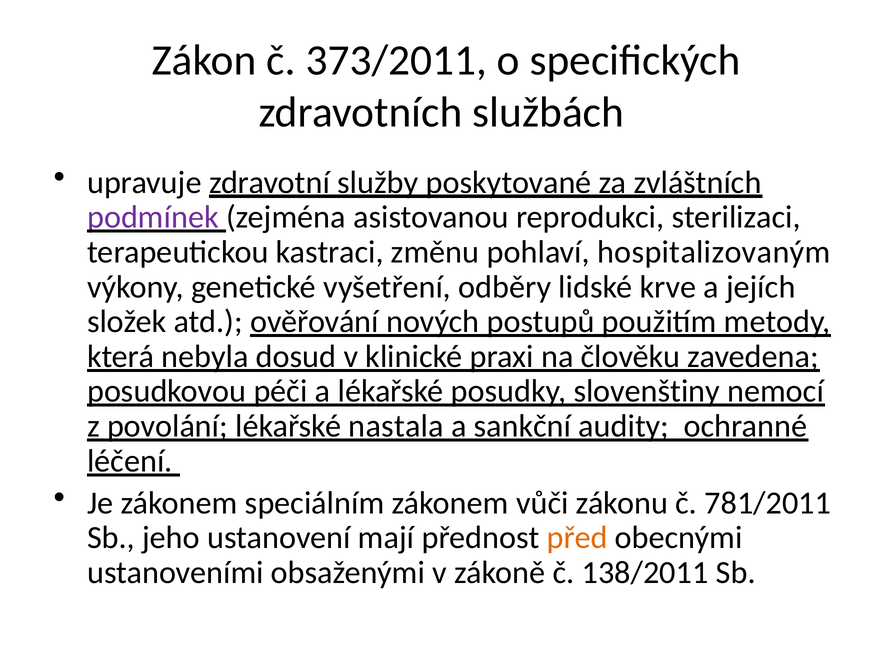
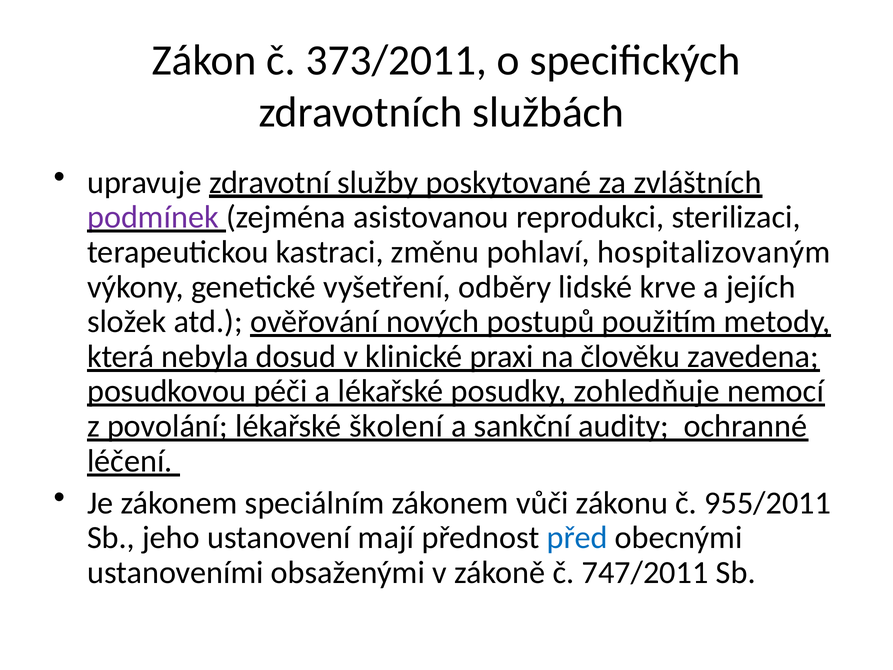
slovenštiny: slovenštiny -> zohledňuje
nastala: nastala -> školení
781/2011: 781/2011 -> 955/2011
před colour: orange -> blue
138/2011: 138/2011 -> 747/2011
